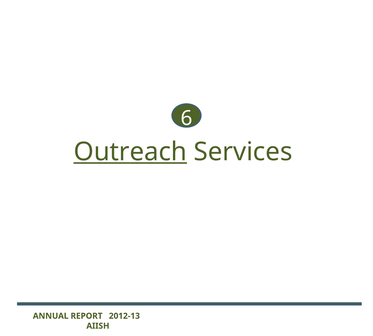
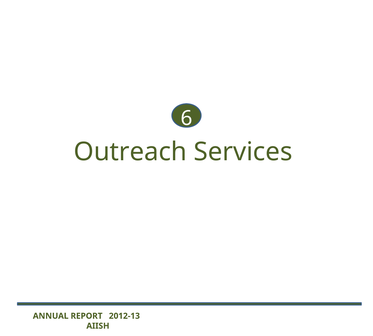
Outreach underline: present -> none
